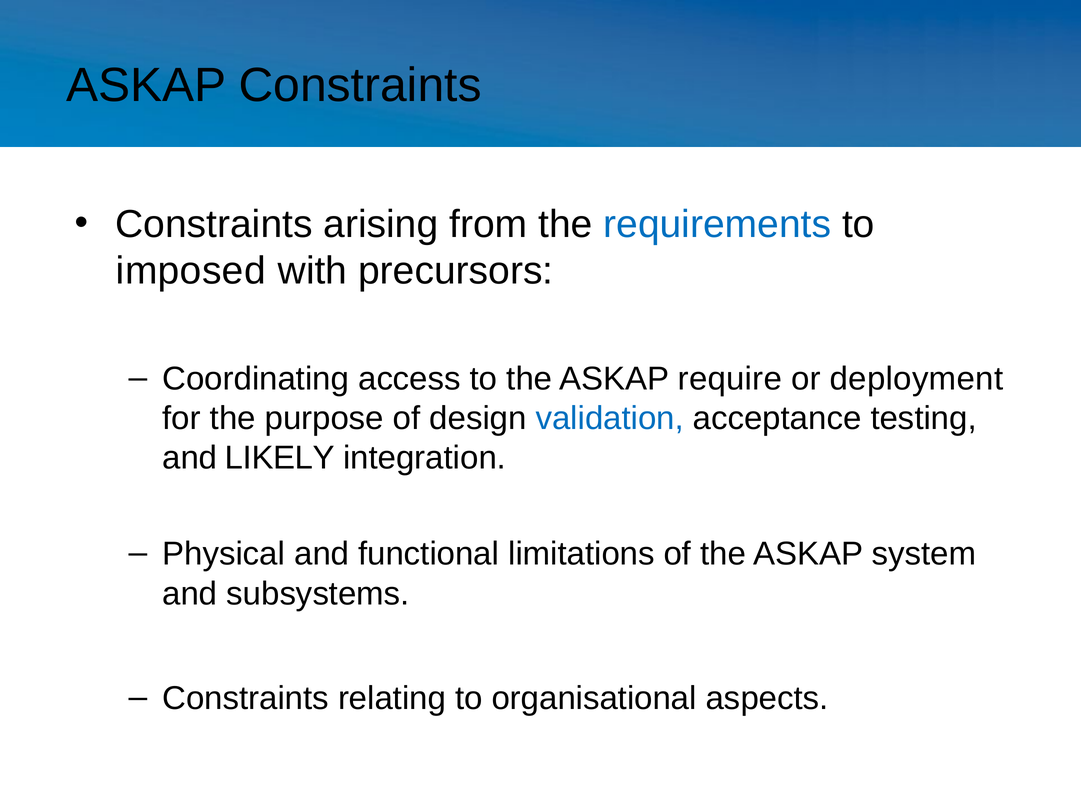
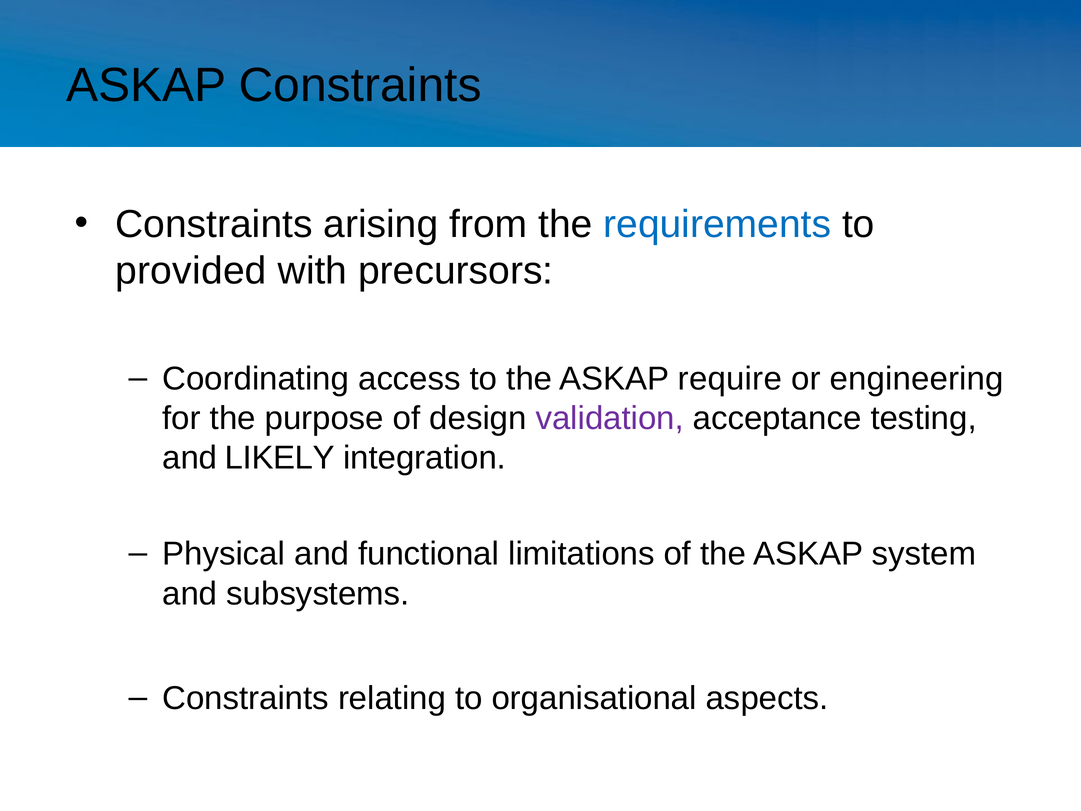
imposed: imposed -> provided
deployment: deployment -> engineering
validation colour: blue -> purple
